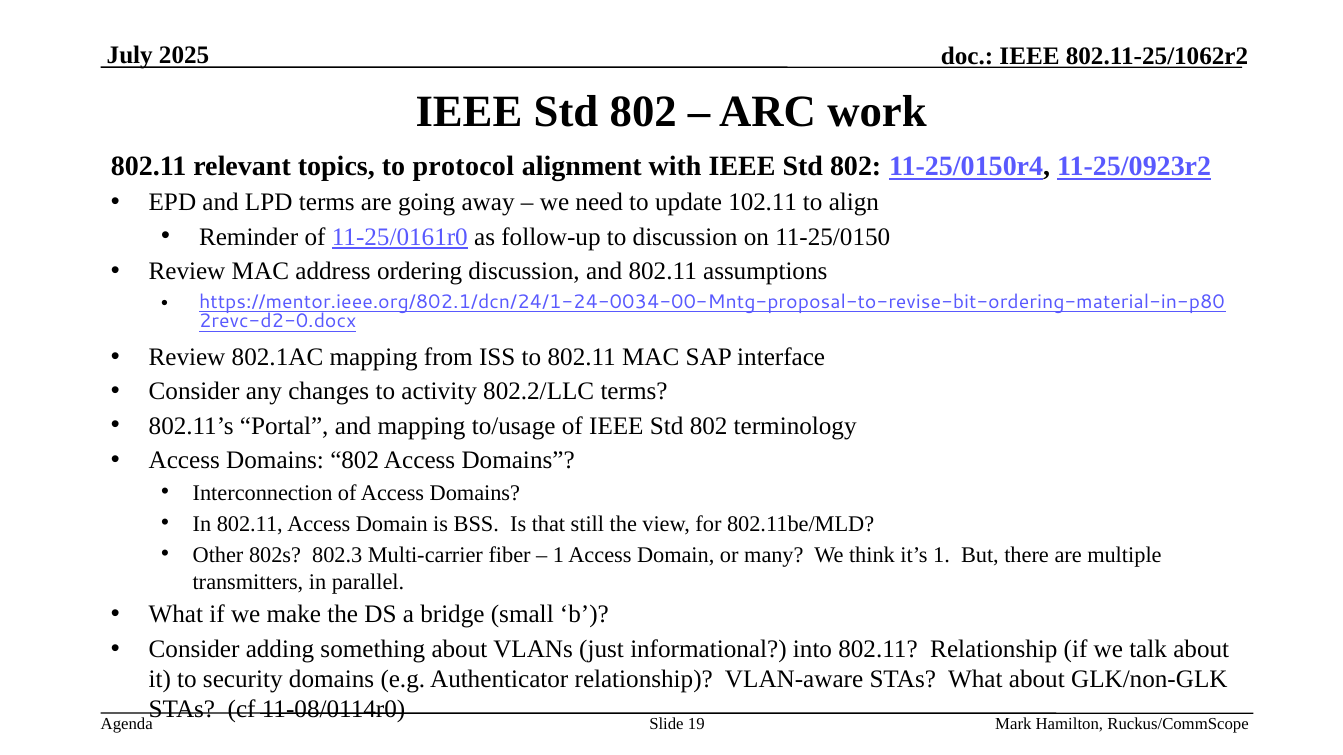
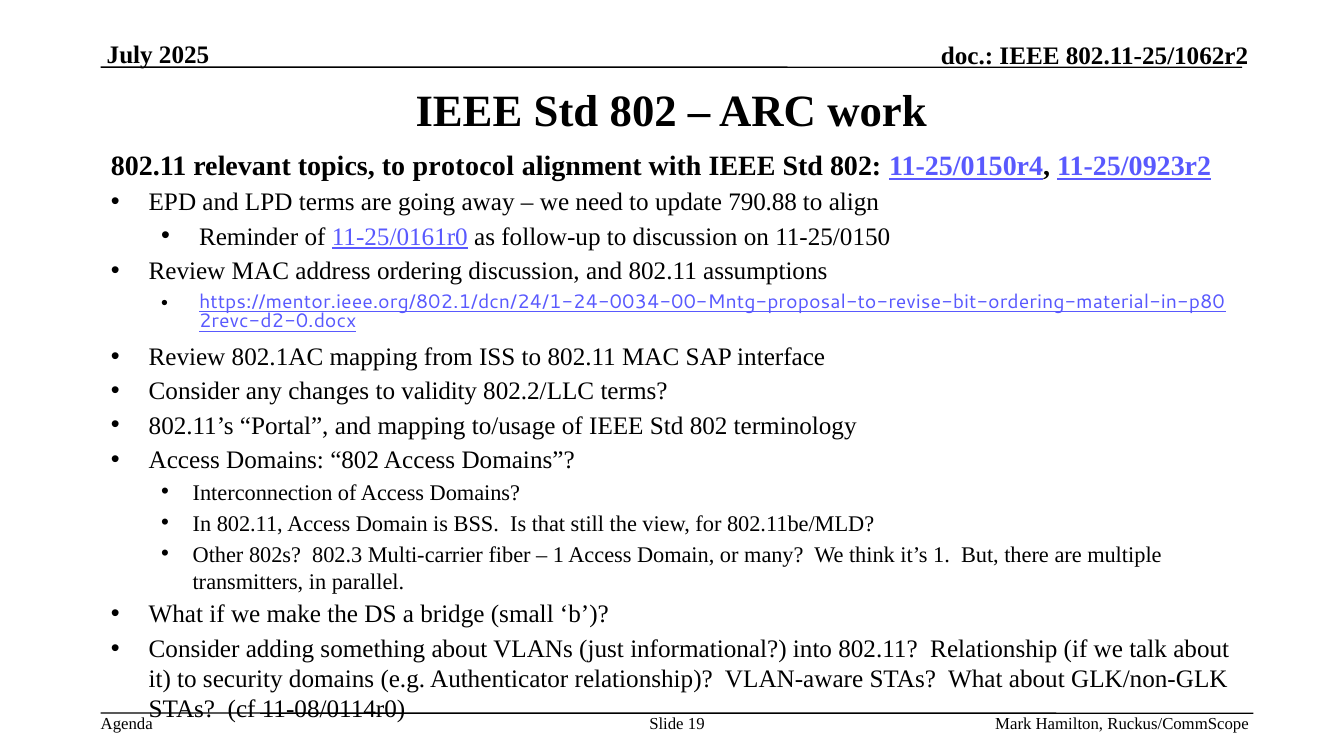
102.11: 102.11 -> 790.88
activity: activity -> validity
